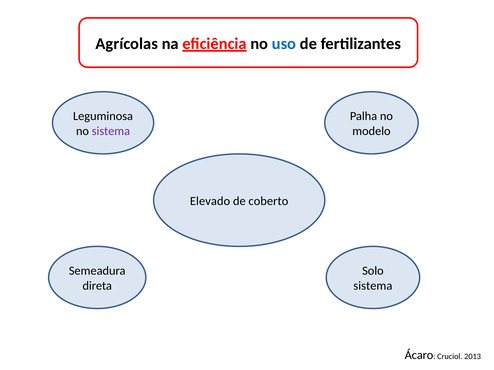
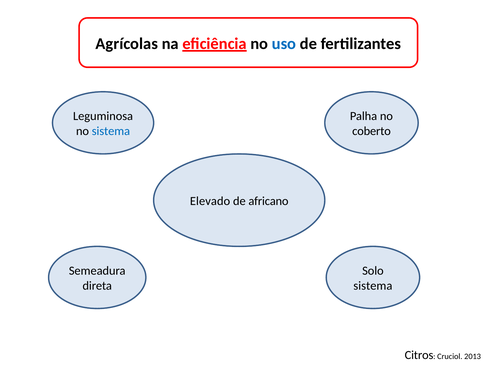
sistema at (111, 131) colour: purple -> blue
modelo: modelo -> coberto
coberto: coberto -> africano
Ácaro: Ácaro -> Citros
